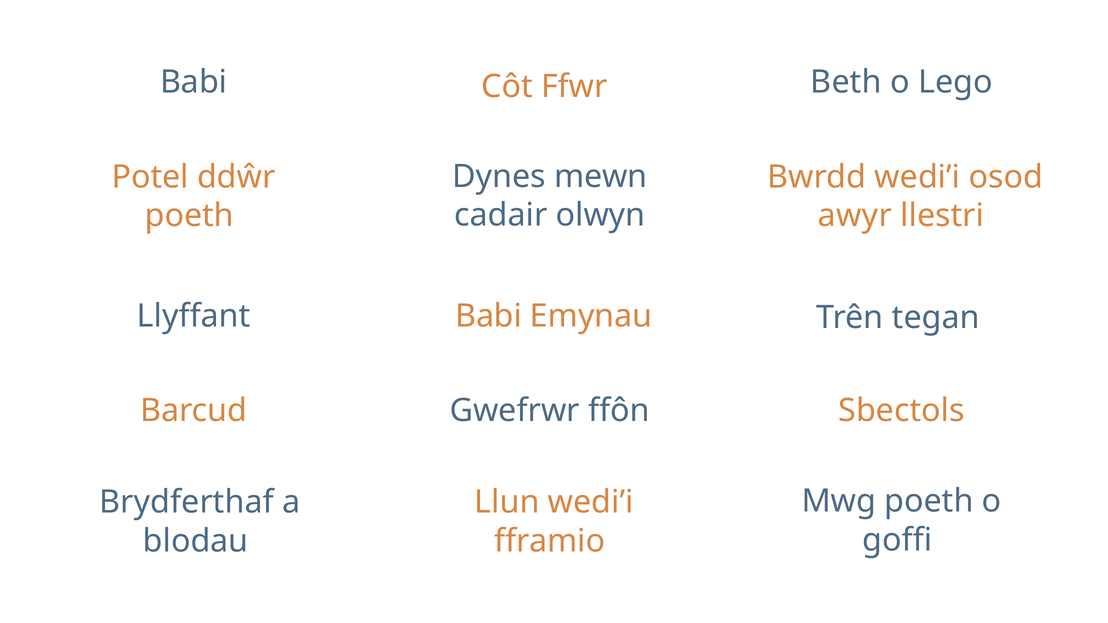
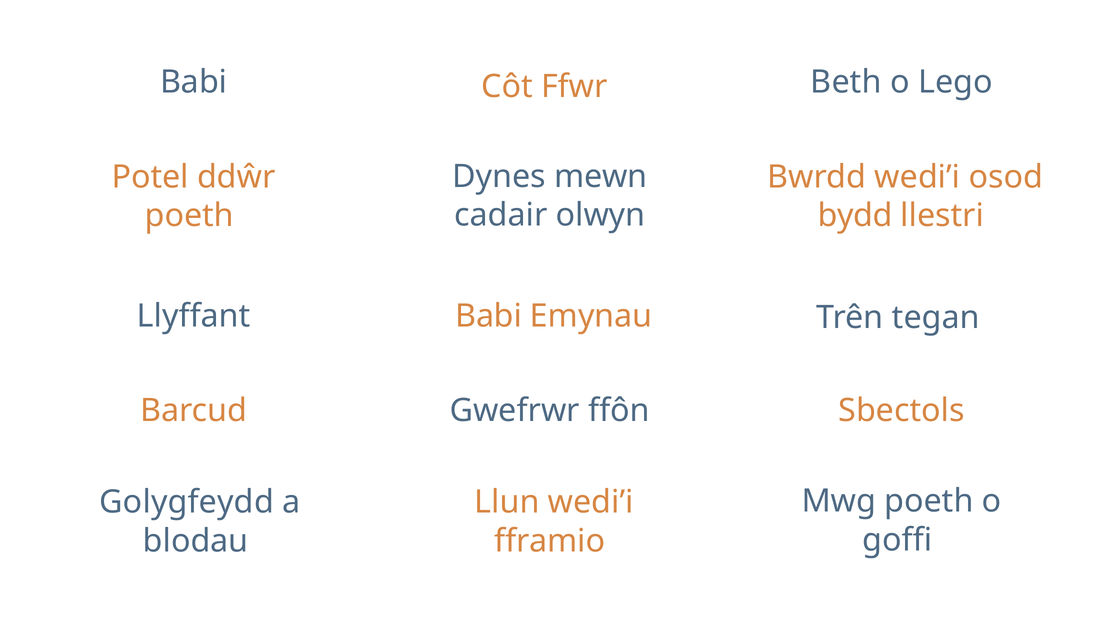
awyr: awyr -> bydd
Brydferthaf: Brydferthaf -> Golygfeydd
